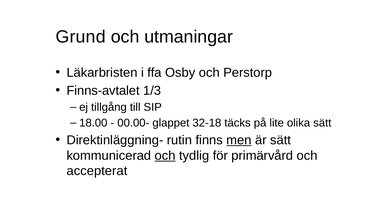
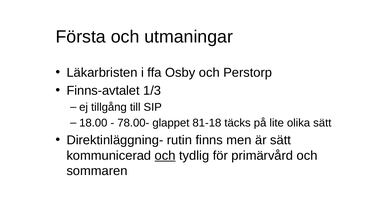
Grund: Grund -> Första
00.00-: 00.00- -> 78.00-
32-18: 32-18 -> 81-18
men underline: present -> none
accepterat: accepterat -> sommaren
